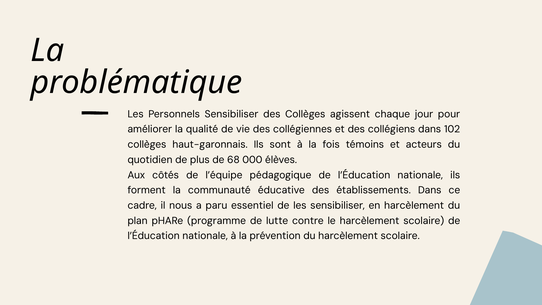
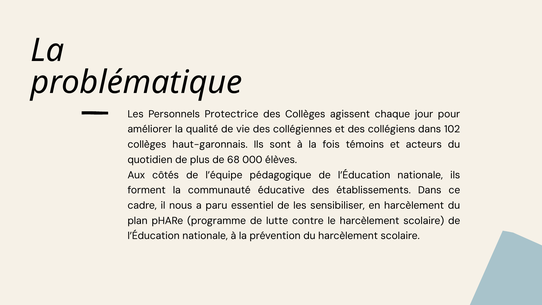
Personnels Sensibiliser: Sensibiliser -> Protectrice
